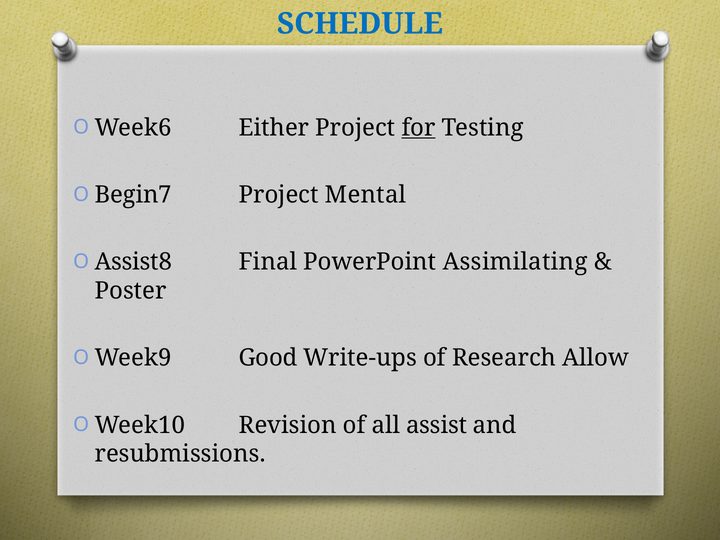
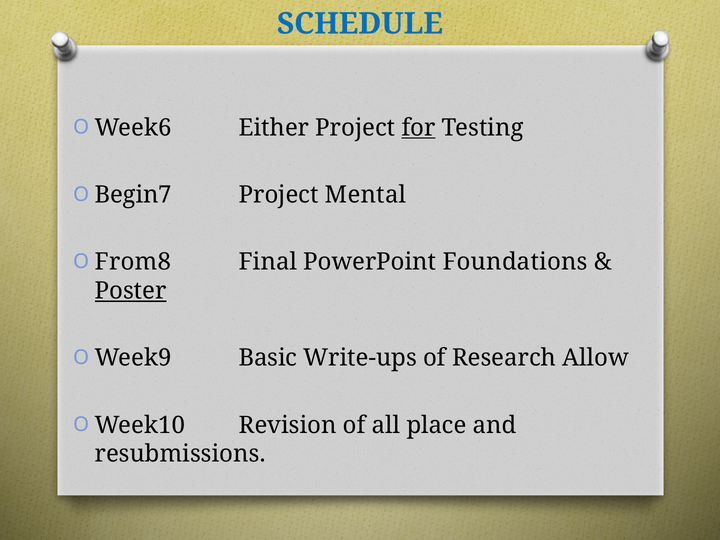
Assist8: Assist8 -> From8
Assimilating: Assimilating -> Foundations
Poster underline: none -> present
Good: Good -> Basic
assist: assist -> place
